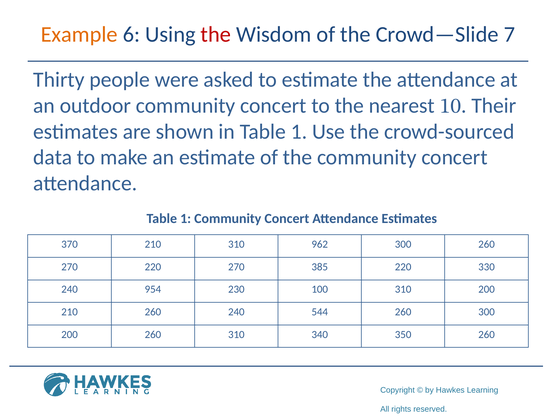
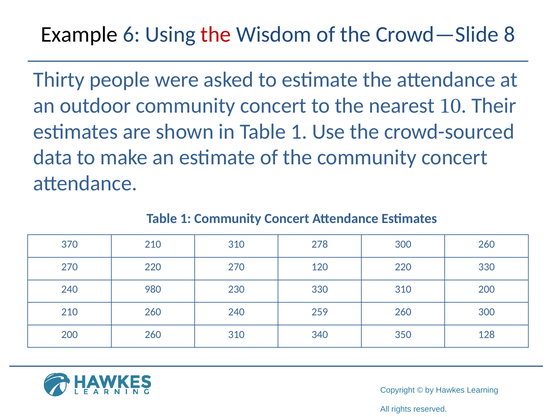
Example colour: orange -> black
7: 7 -> 8
962: 962 -> 278
385: 385 -> 120
954: 954 -> 980
230 100: 100 -> 330
544: 544 -> 259
350 260: 260 -> 128
